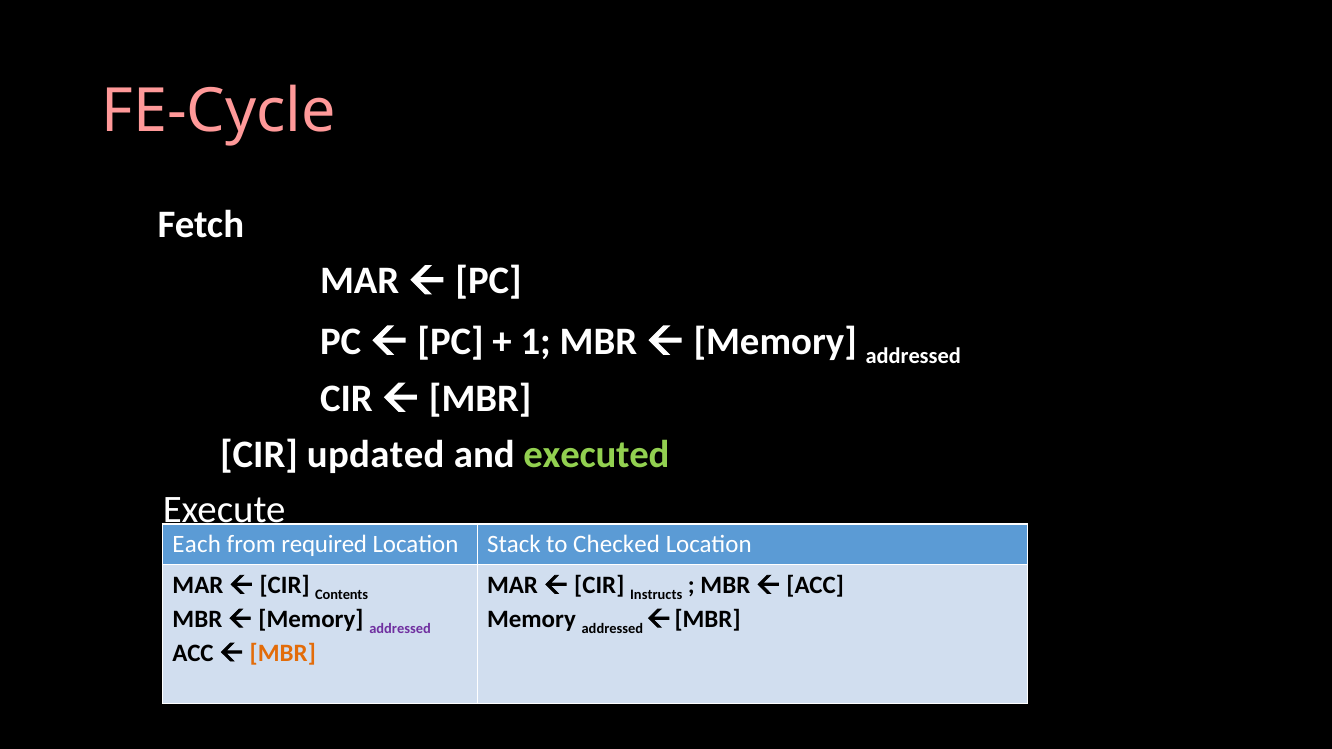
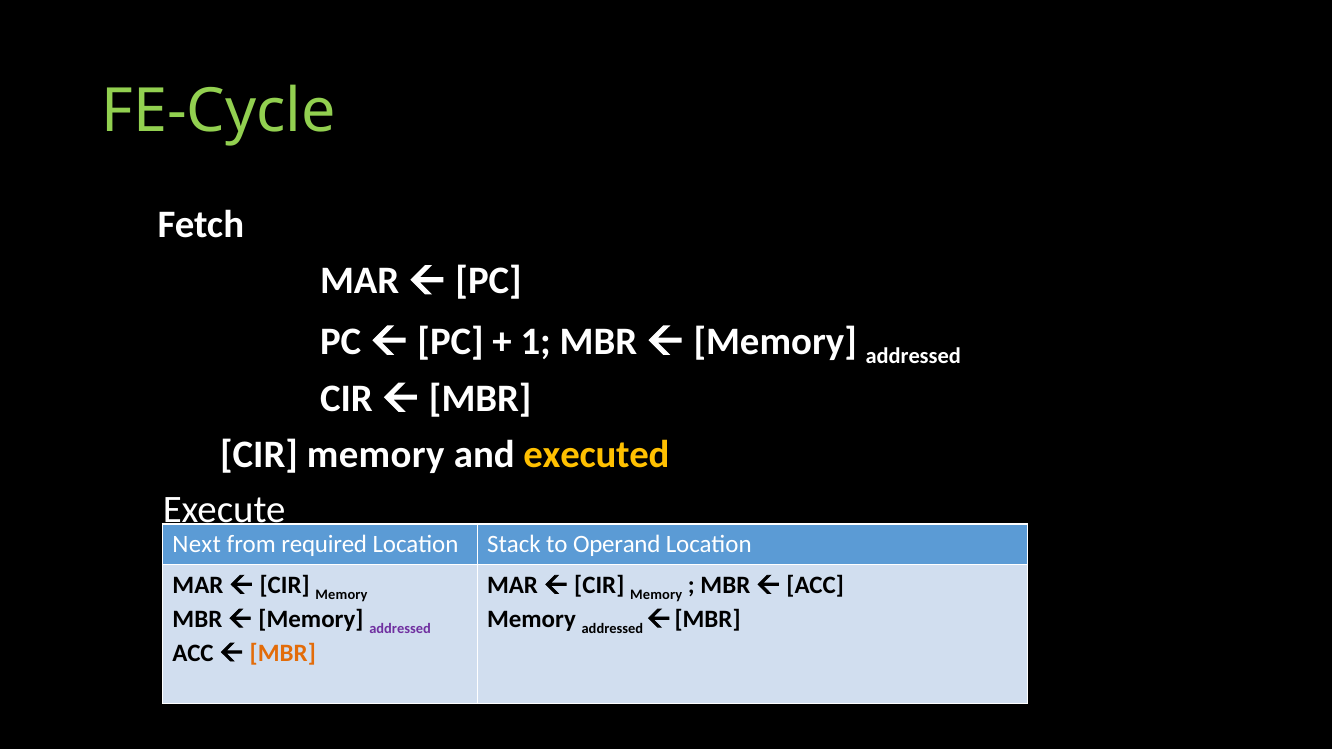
FE-Cycle colour: pink -> light green
updated at (376, 454): updated -> memory
executed colour: light green -> yellow
Each: Each -> Next
Checked: Checked -> Operand
Contents at (342, 595): Contents -> Memory
Instructs at (656, 595): Instructs -> Memory
